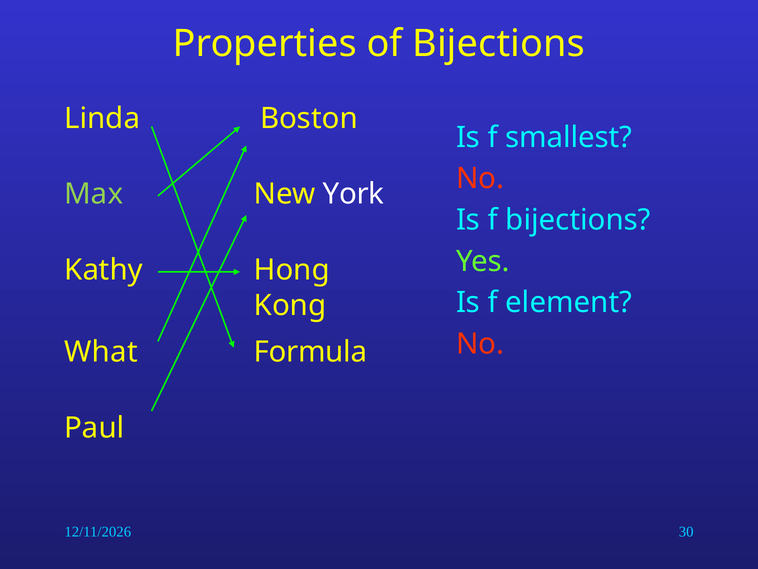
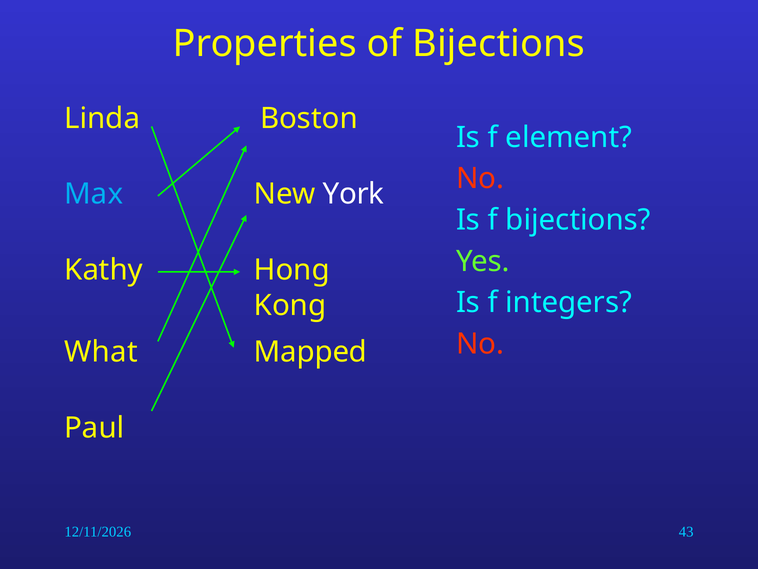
smallest: smallest -> element
Max colour: light green -> light blue
element: element -> integers
Formula: Formula -> Mapped
30: 30 -> 43
